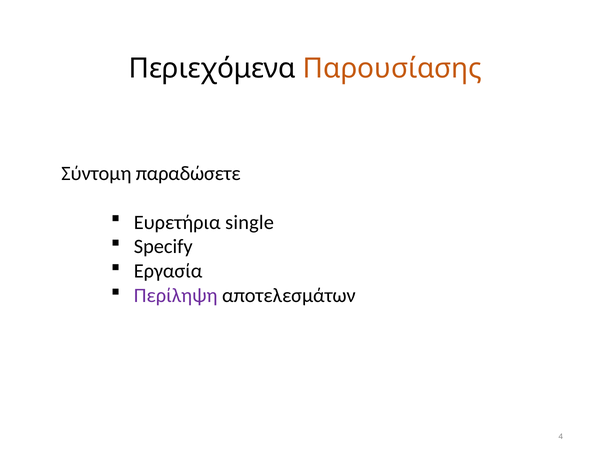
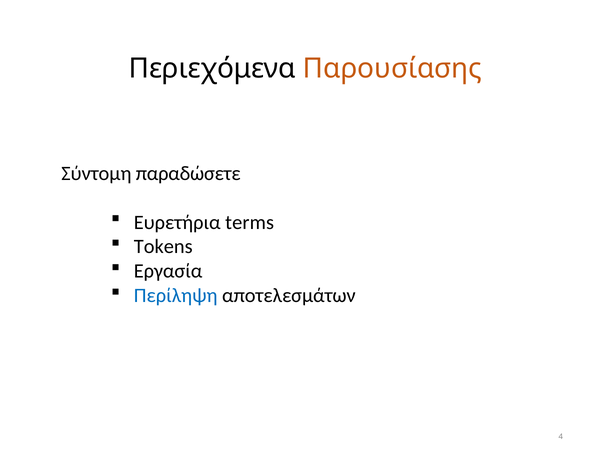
single: single -> terms
Specify: Specify -> Tokens
Περίληψη colour: purple -> blue
